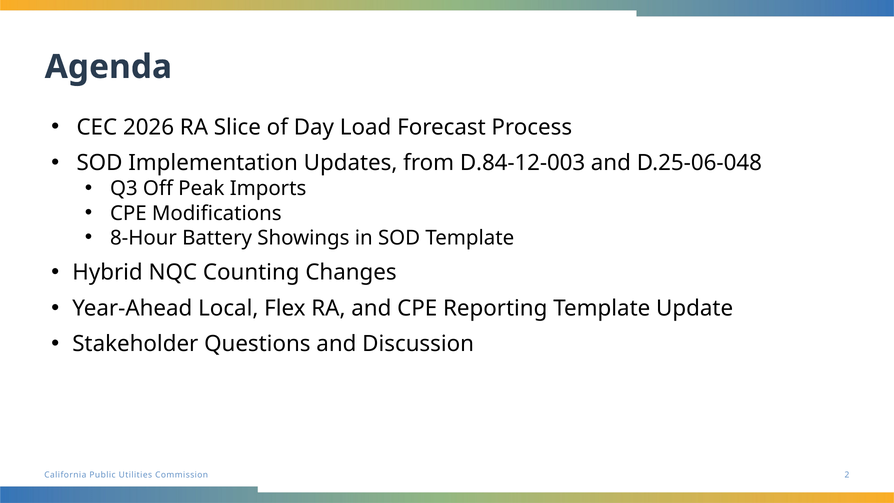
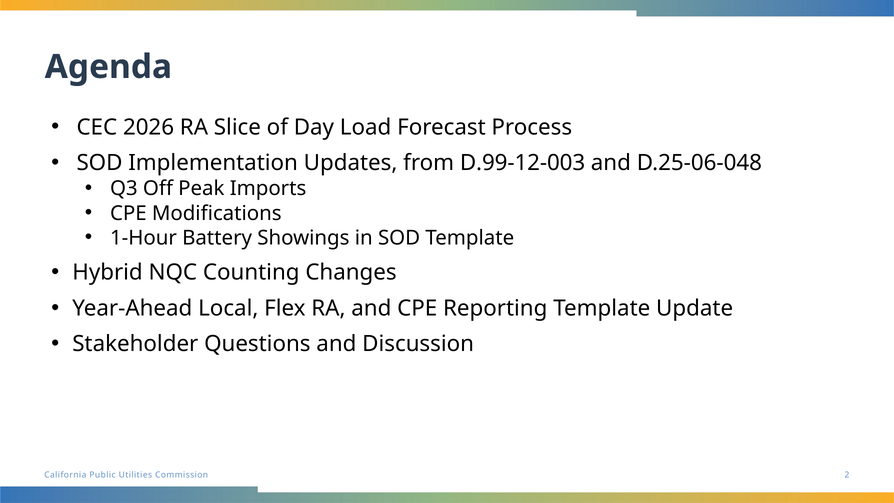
D.84-12-003: D.84-12-003 -> D.99-12-003
8-Hour: 8-Hour -> 1-Hour
